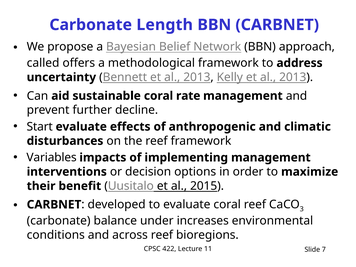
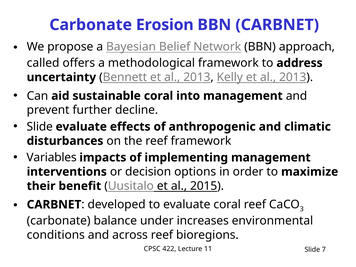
Length: Length -> Erosion
rate: rate -> into
Start at (40, 127): Start -> Slide
